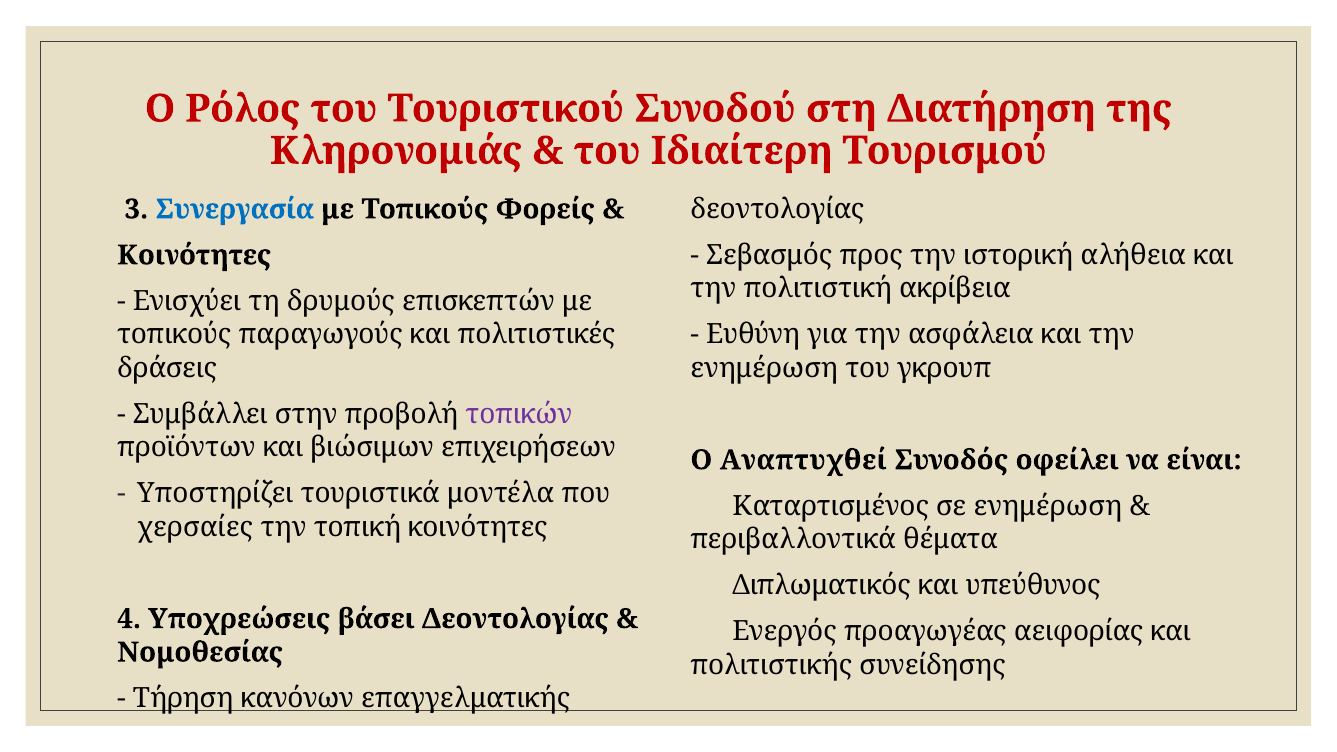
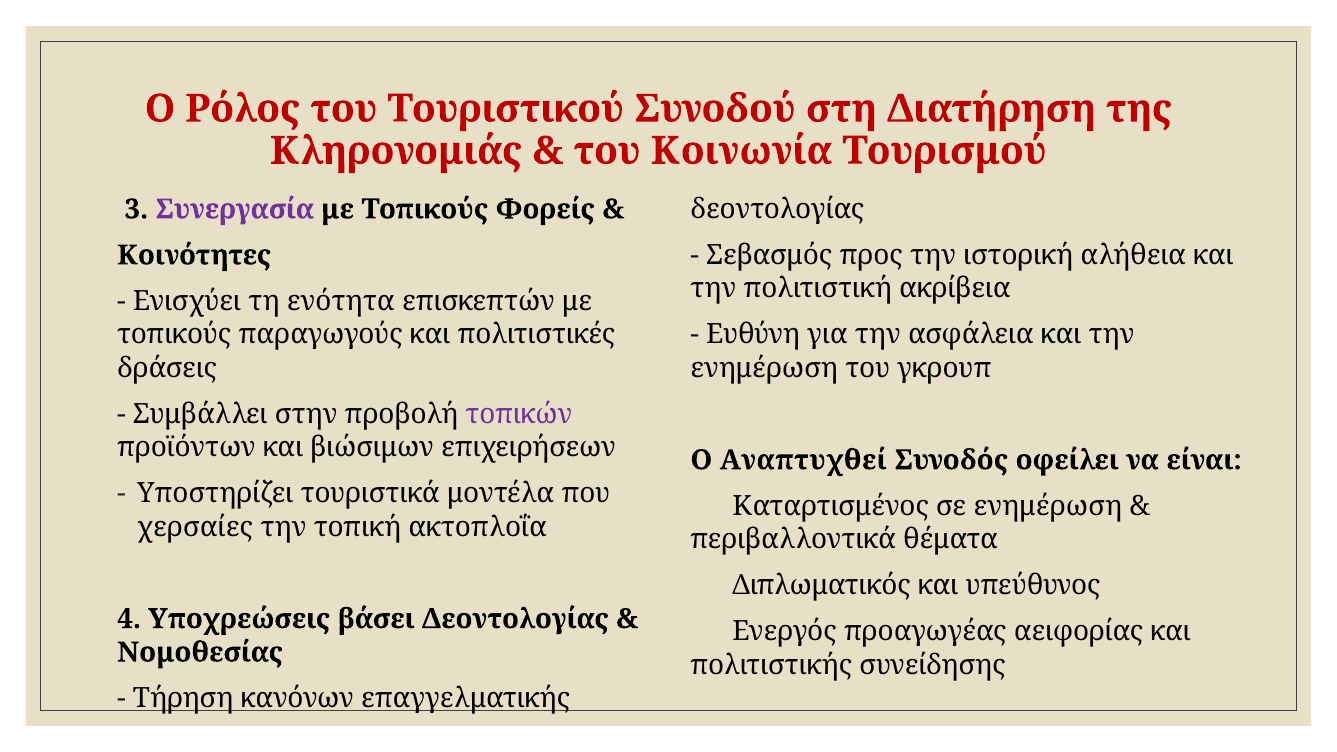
Ιδιαίτερη: Ιδιαίτερη -> Κοινωνία
Συνεργασία colour: blue -> purple
δρυμούς: δρυμούς -> ενότητα
τοπική κοινότητες: κοινότητες -> ακτοπλοΐα
